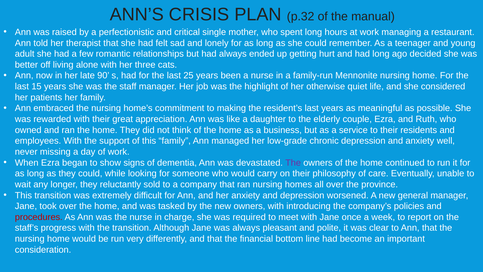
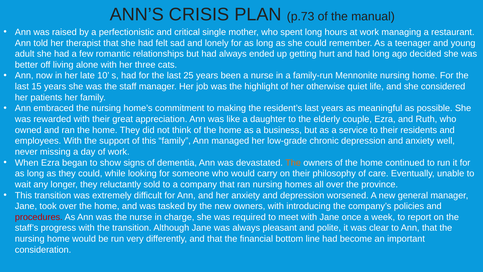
p.32: p.32 -> p.73
90: 90 -> 10
The at (293, 163) colour: purple -> orange
